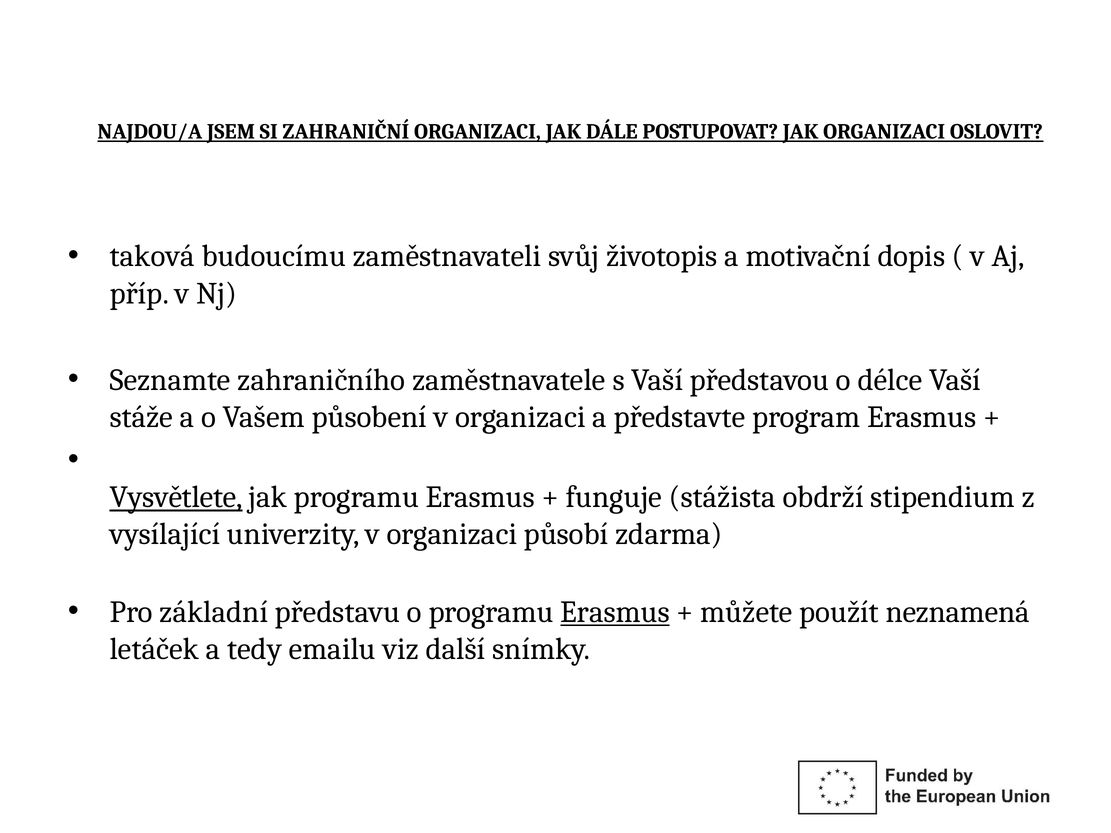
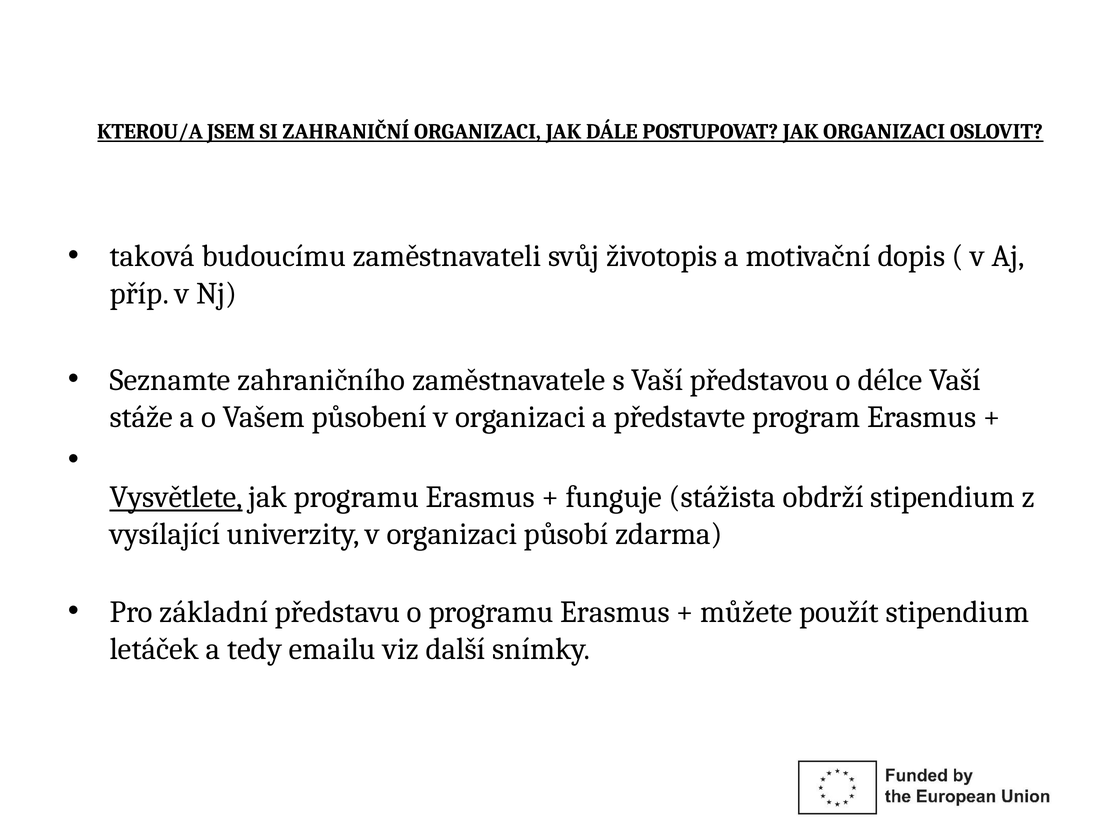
NAJDOU/A: NAJDOU/A -> KTEROU/A
Erasmus at (615, 612) underline: present -> none
použít neznamená: neznamená -> stipendium
